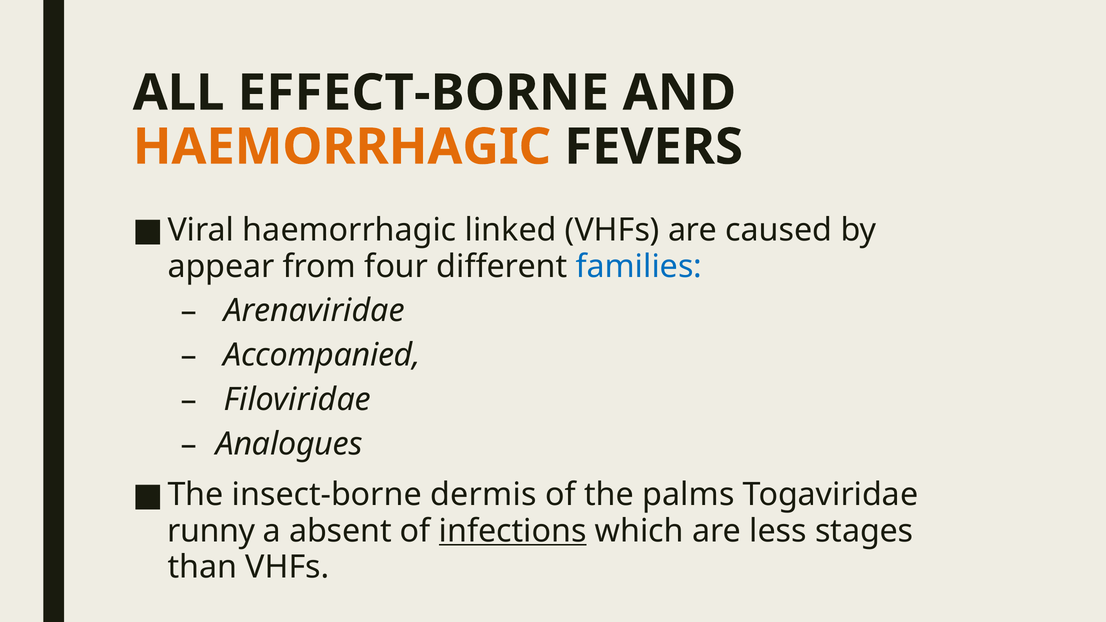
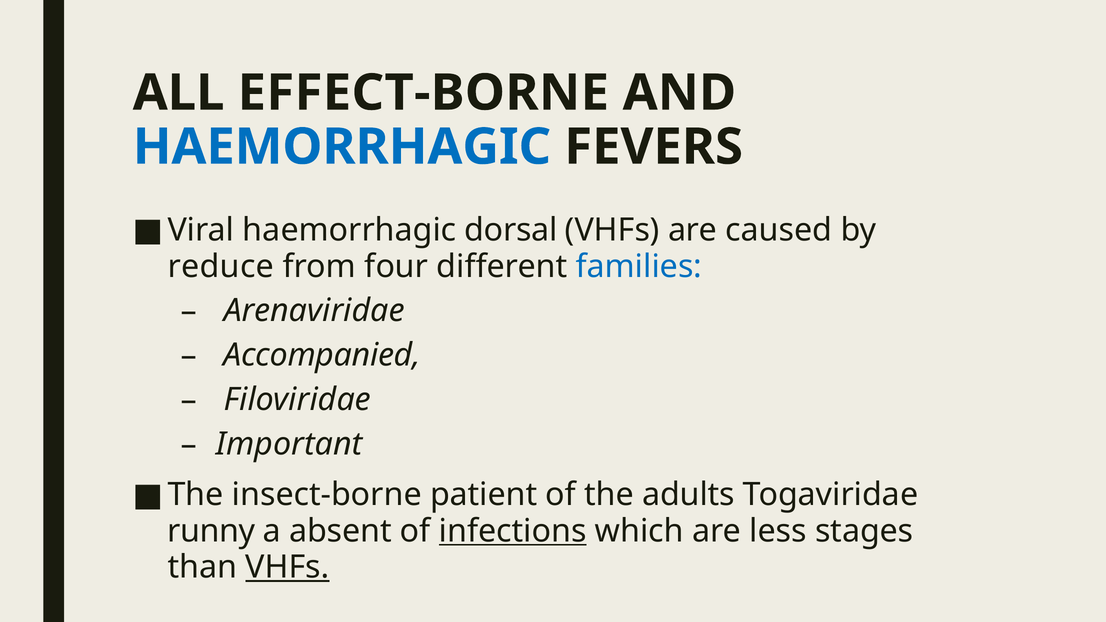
HAEMORRHAGIC at (342, 147) colour: orange -> blue
linked: linked -> dorsal
appear: appear -> reduce
Analogues: Analogues -> Important
dermis: dermis -> patient
palms: palms -> adults
VHFs at (287, 567) underline: none -> present
